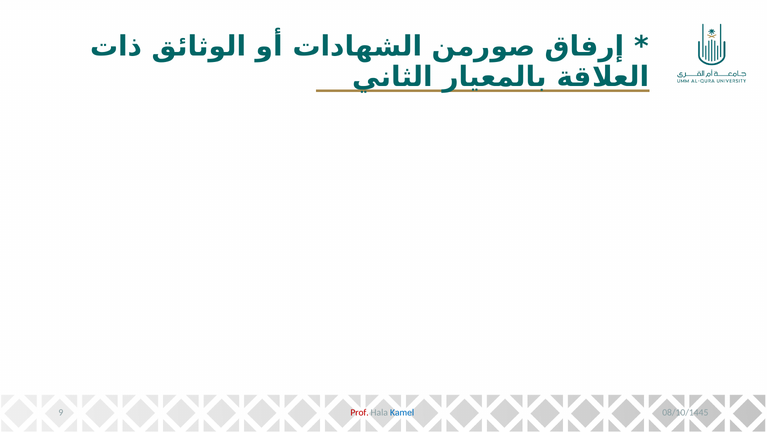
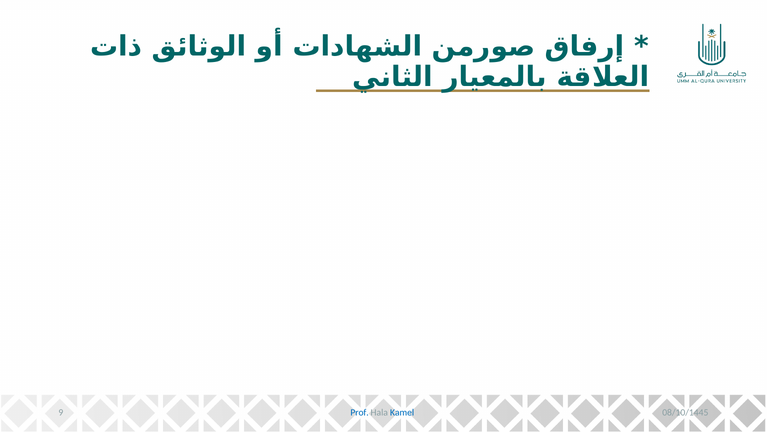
Prof colour: red -> blue
